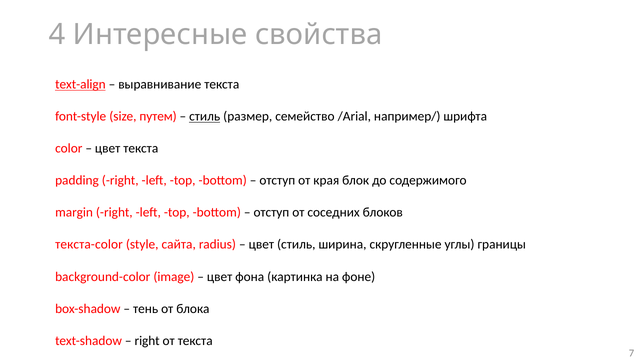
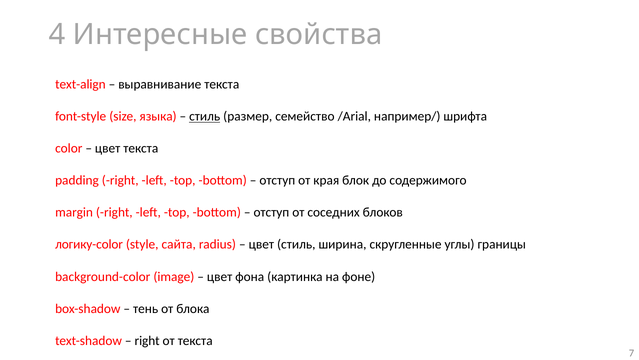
text-align underline: present -> none
путем: путем -> языка
текста-color: текста-color -> логику-color
